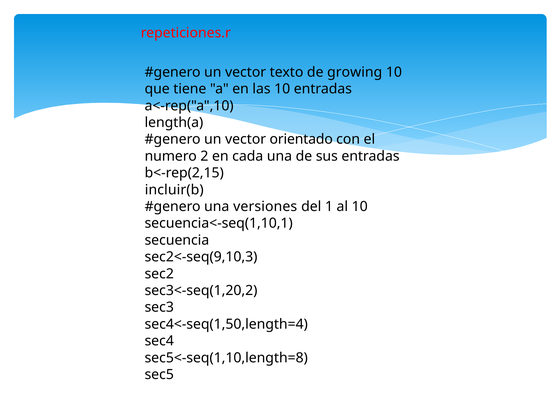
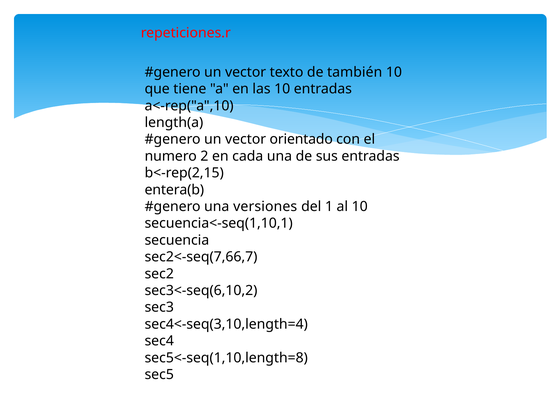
growing: growing -> también
incluir(b: incluir(b -> entera(b
sec2<-seq(9,10,3: sec2<-seq(9,10,3 -> sec2<-seq(7,66,7
sec3<-seq(1,20,2: sec3<-seq(1,20,2 -> sec3<-seq(6,10,2
sec4<-seq(1,50,length=4: sec4<-seq(1,50,length=4 -> sec4<-seq(3,10,length=4
